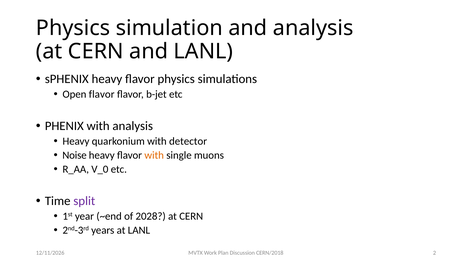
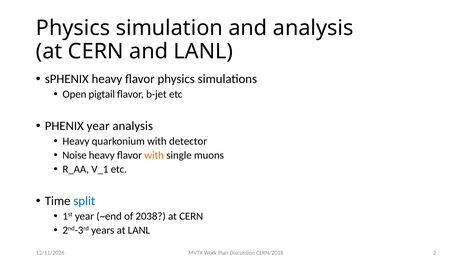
Open flavor: flavor -> pigtail
PHENIX with: with -> year
V_0: V_0 -> V_1
split colour: purple -> blue
2028: 2028 -> 2038
